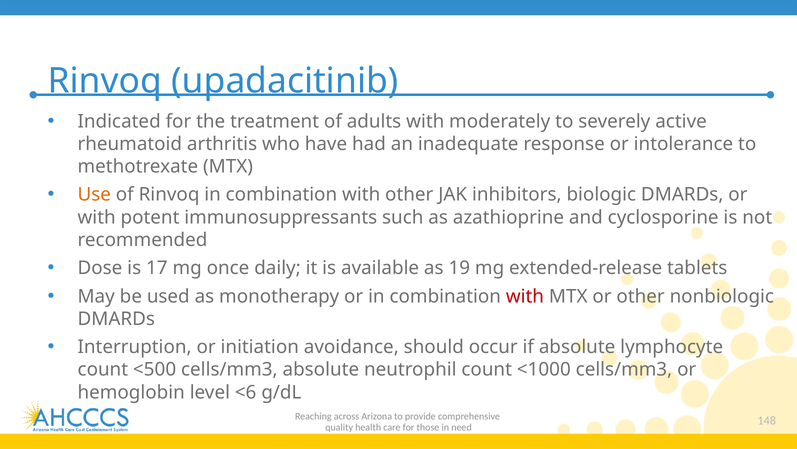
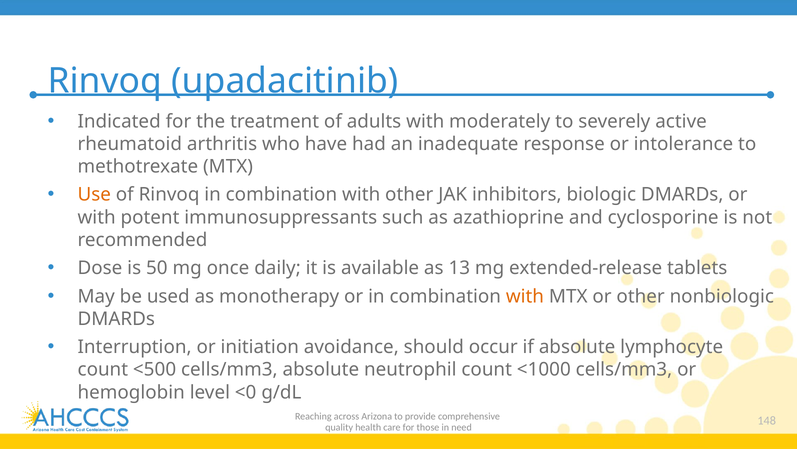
17: 17 -> 50
19: 19 -> 13
with at (525, 296) colour: red -> orange
<6: <6 -> <0
